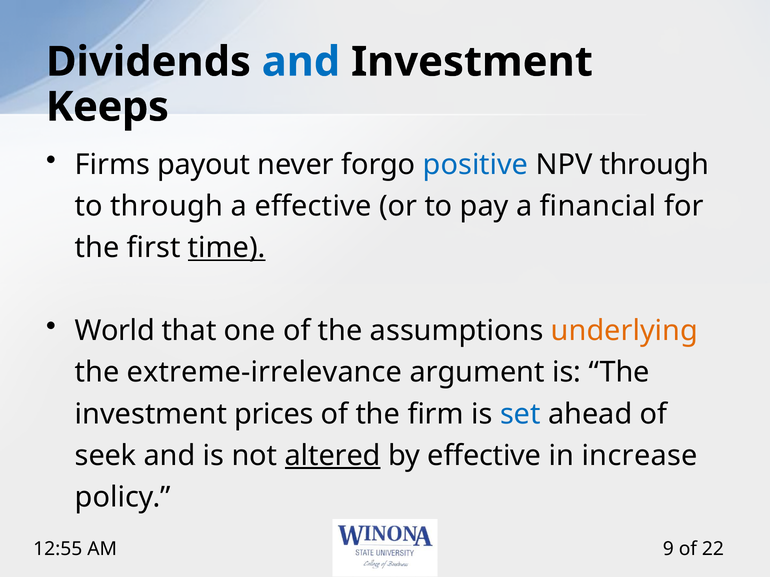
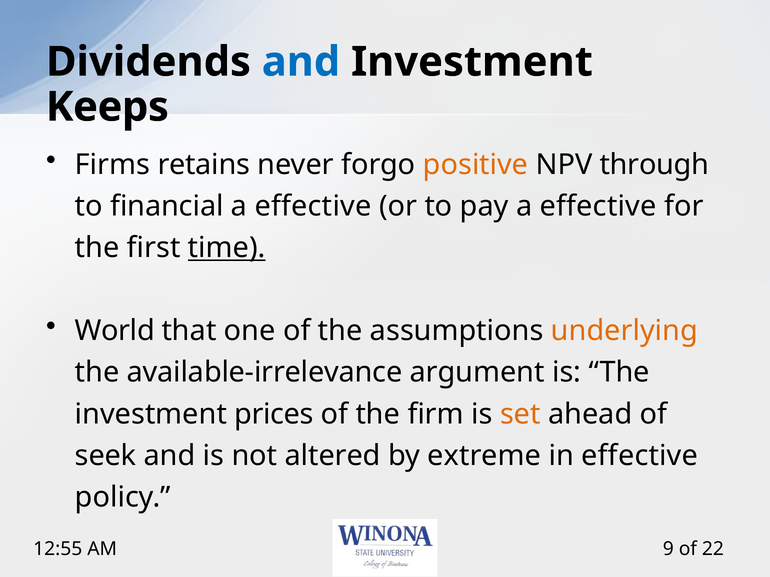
payout: payout -> retains
positive colour: blue -> orange
to through: through -> financial
pay a financial: financial -> effective
extreme-irrelevance: extreme-irrelevance -> available-irrelevance
set colour: blue -> orange
altered underline: present -> none
by effective: effective -> extreme
in increase: increase -> effective
